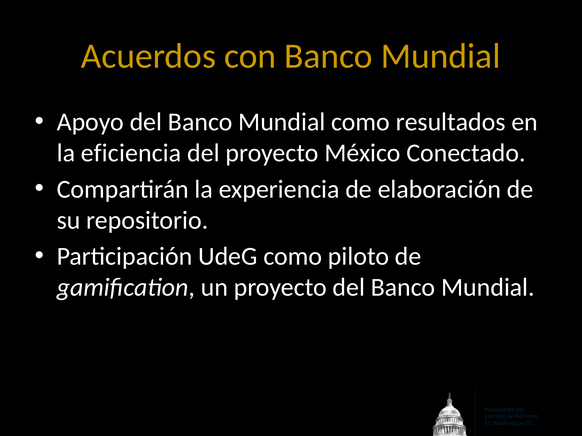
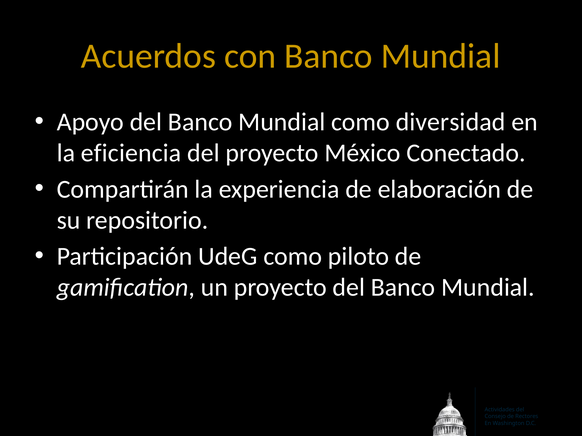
resultados: resultados -> diversidad
